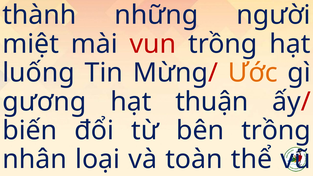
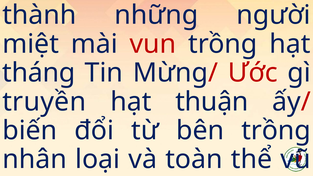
luống: luống -> tháng
Ước colour: orange -> red
gương: gương -> truyền
